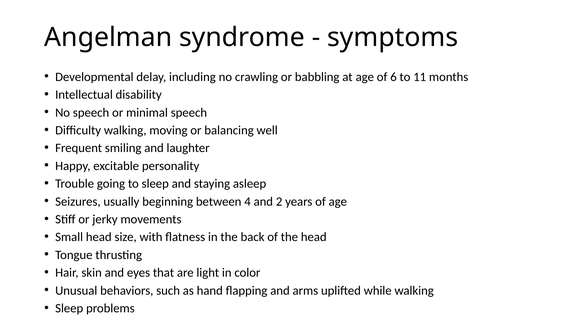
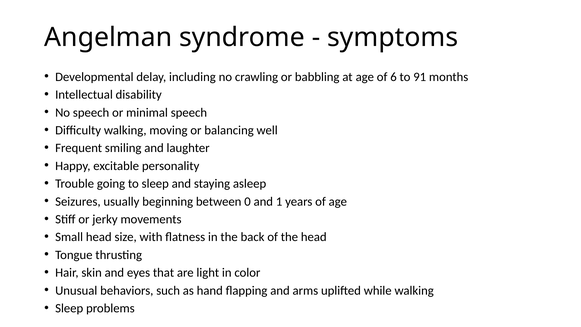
11: 11 -> 91
4: 4 -> 0
2: 2 -> 1
